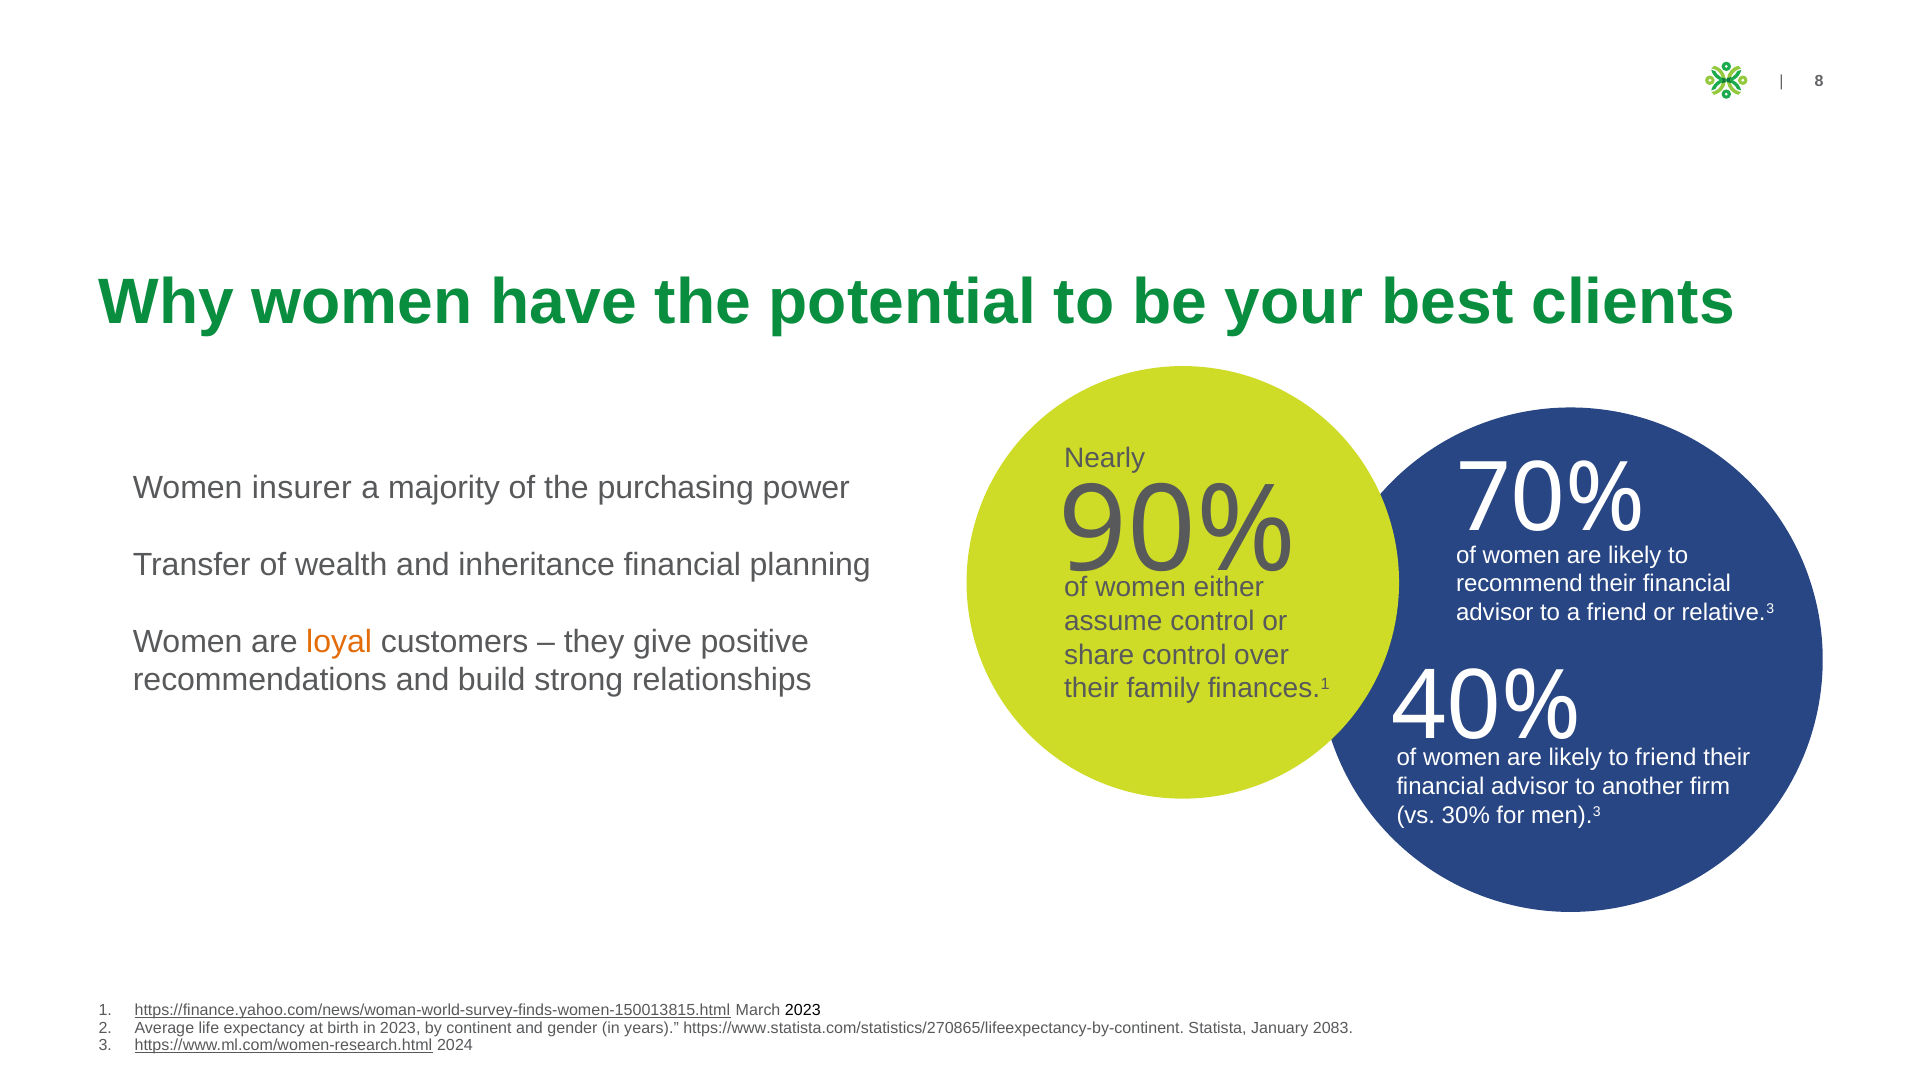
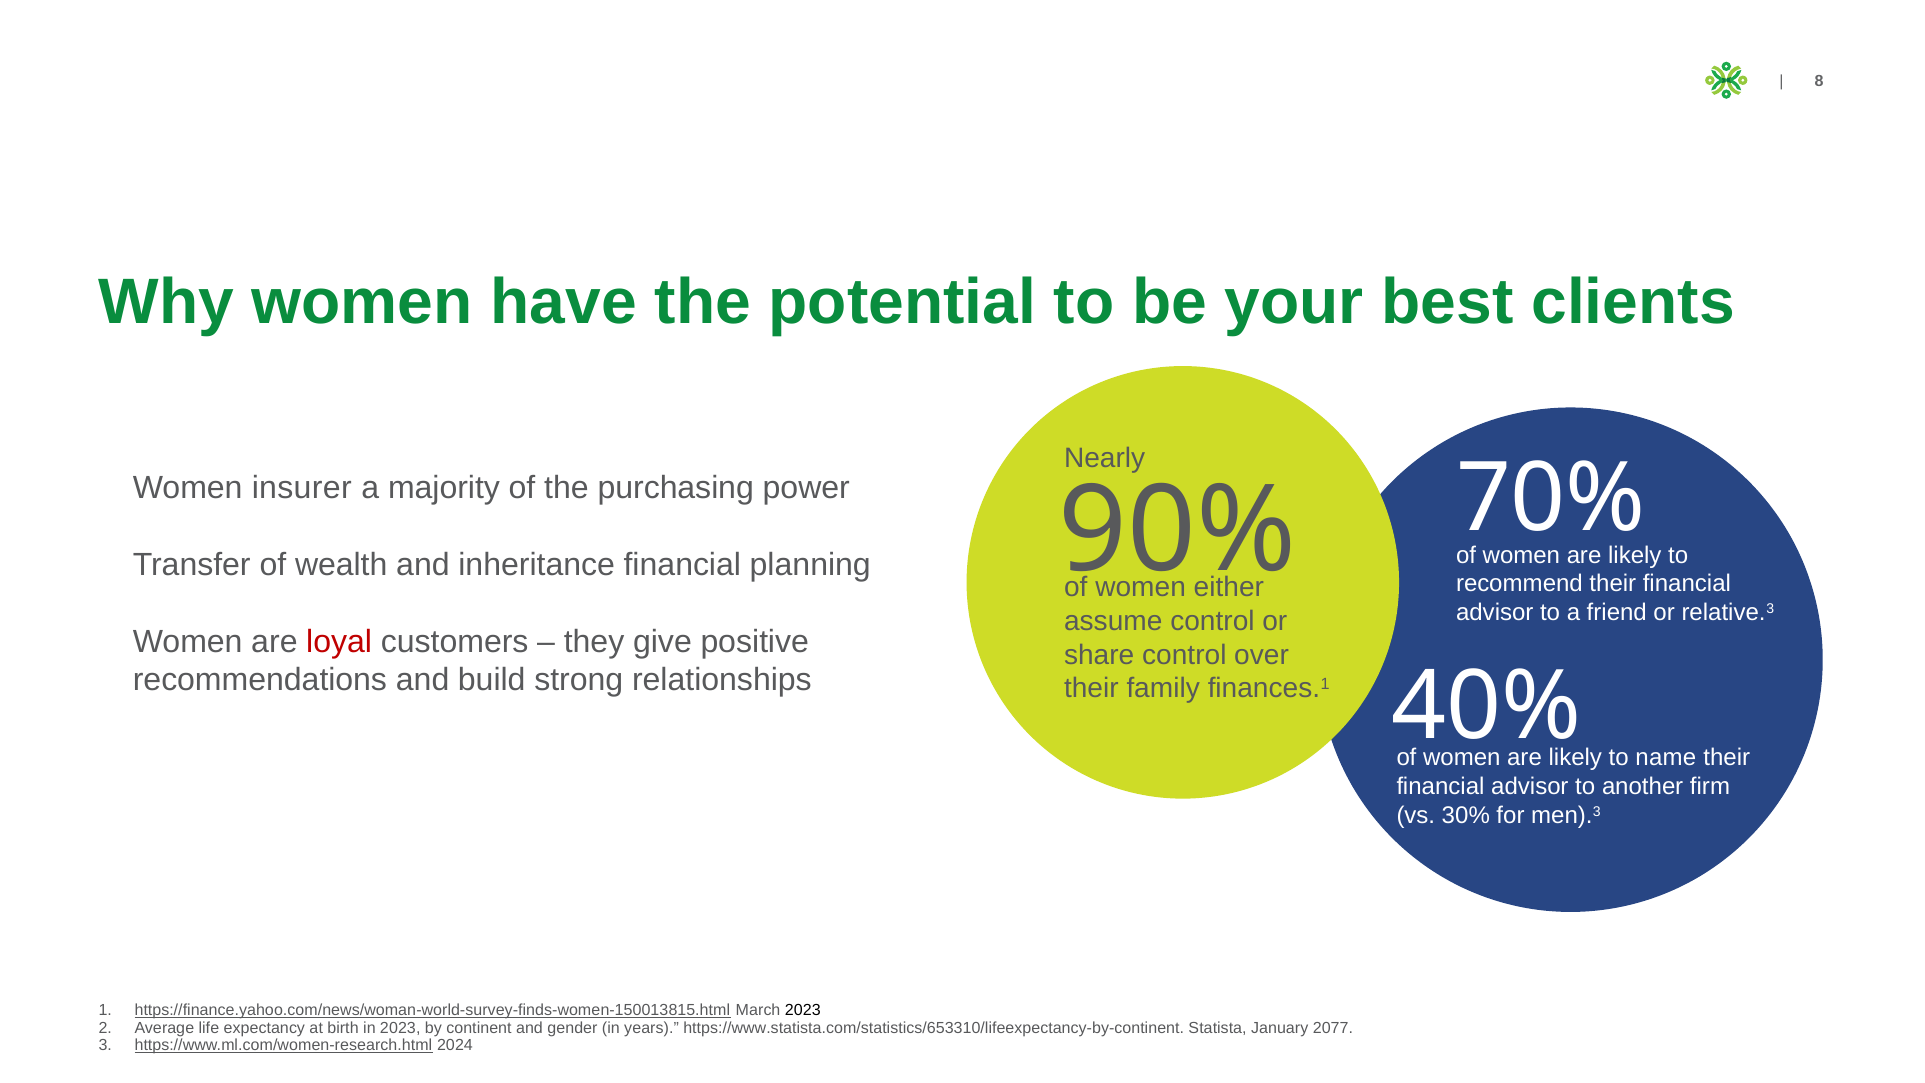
loyal colour: orange -> red
to friend: friend -> name
https://www.statista.com/statistics/270865/lifeexpectancy-by-continent: https://www.statista.com/statistics/270865/lifeexpectancy-by-continent -> https://www.statista.com/statistics/653310/lifeexpectancy-by-continent
2083: 2083 -> 2077
